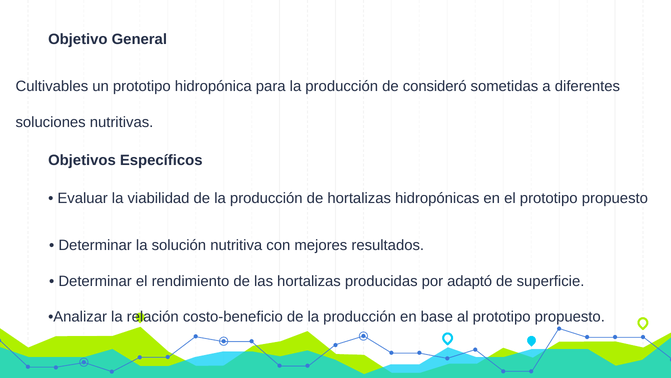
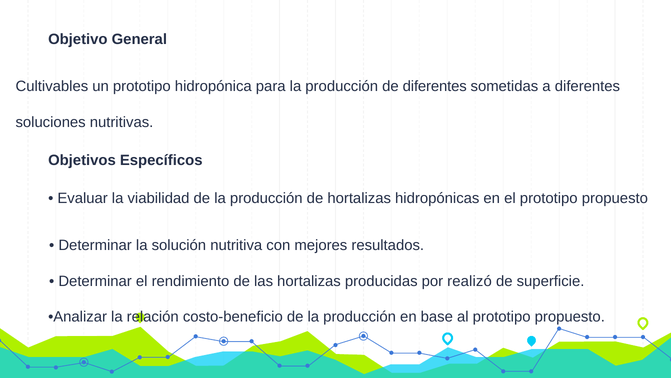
de consideró: consideró -> diferentes
adaptó: adaptó -> realizó
